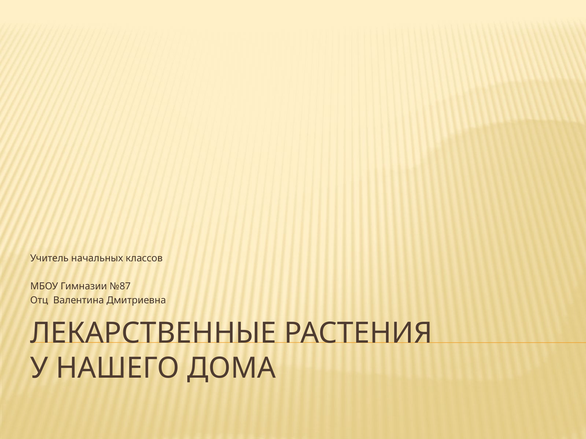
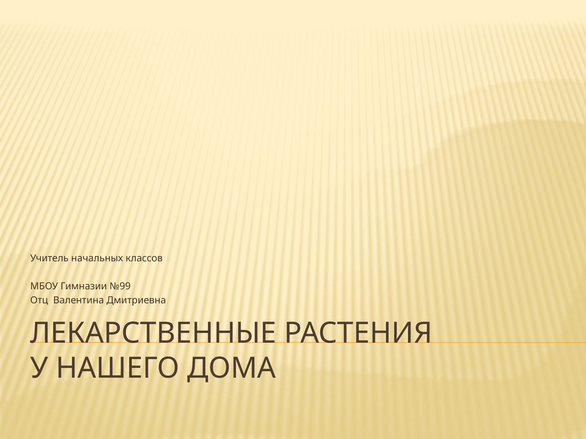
№87: №87 -> №99
